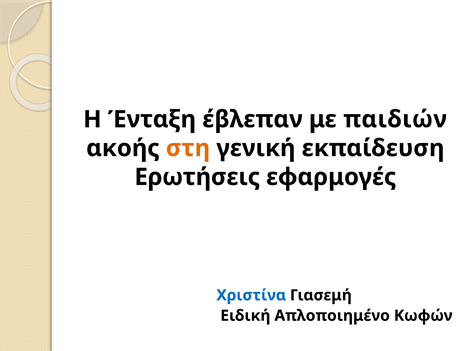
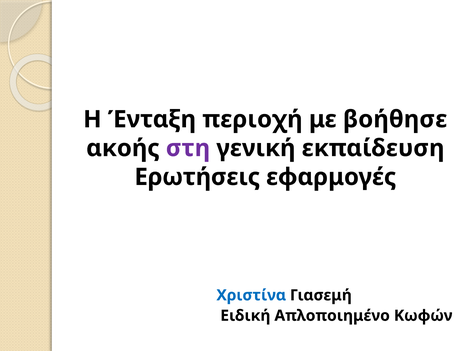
έβλεπαν: έβλεπαν -> περιοχή
παιδιών: παιδιών -> βοήθησε
στη colour: orange -> purple
